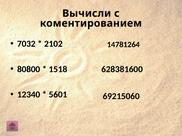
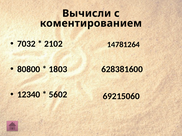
1518: 1518 -> 1803
5601: 5601 -> 5602
